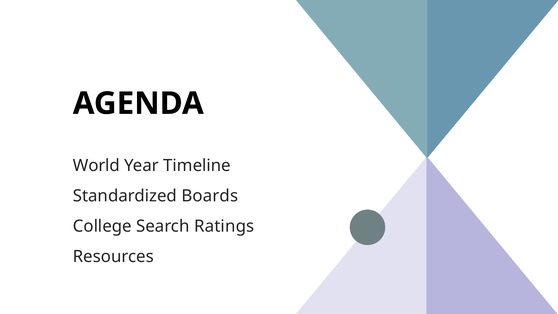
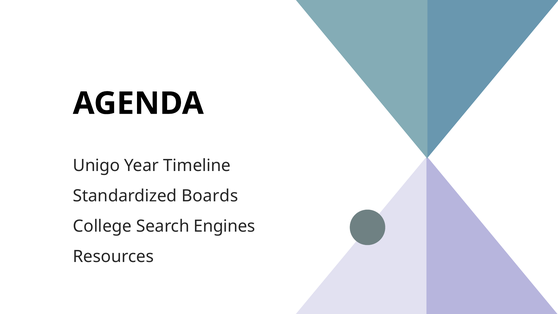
World: World -> Unigo
Ratings: Ratings -> Engines
